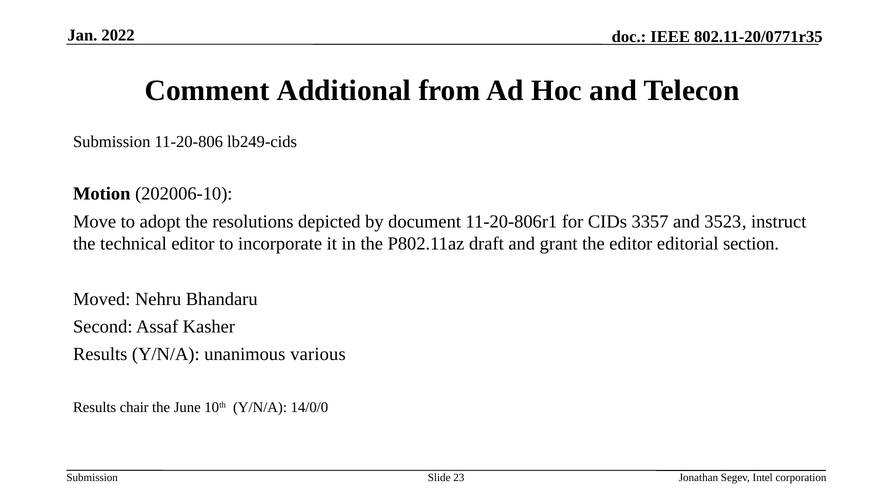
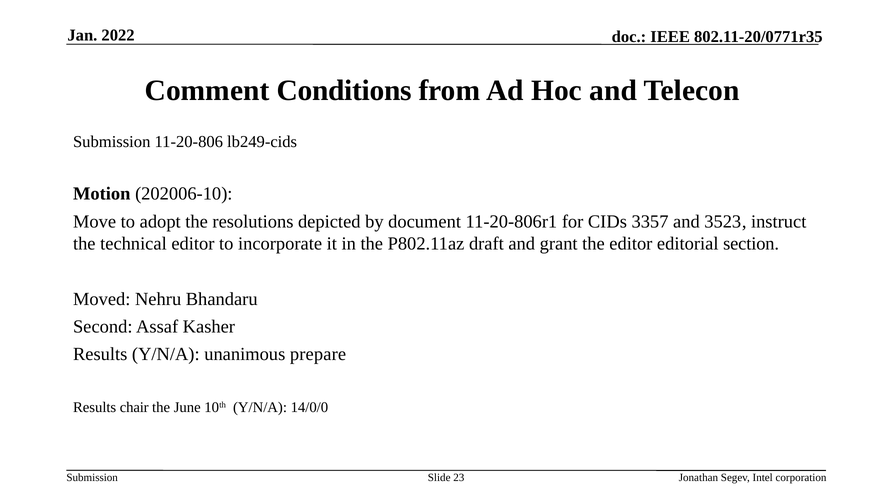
Additional: Additional -> Conditions
various: various -> prepare
